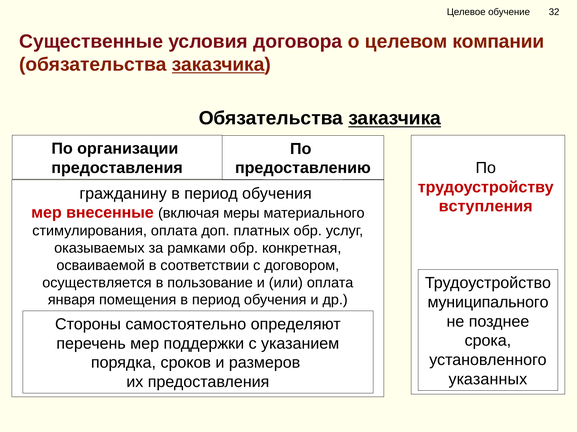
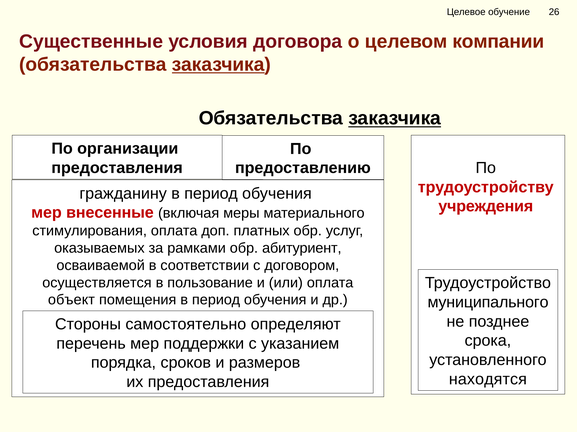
32: 32 -> 26
вступления: вступления -> учреждения
конкретная: конкретная -> абитуриент
января: января -> объект
указанных: указанных -> находятся
